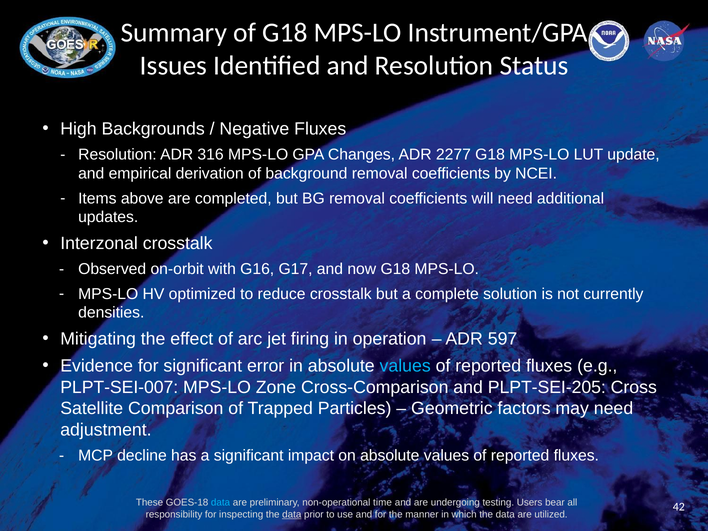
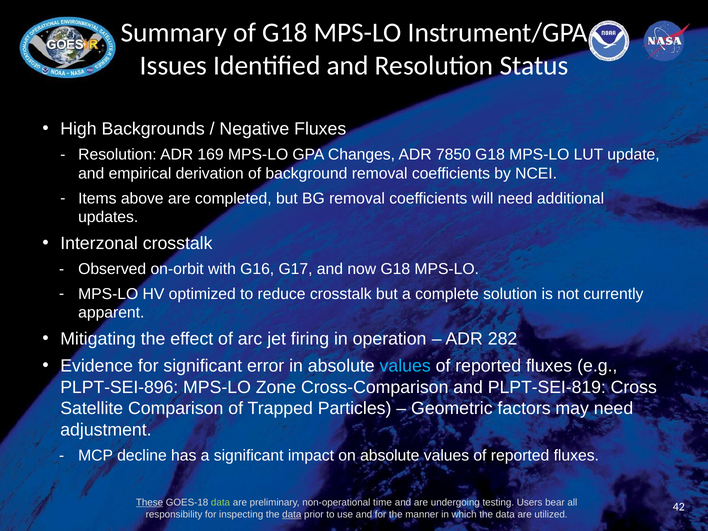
316: 316 -> 169
2277: 2277 -> 7850
densities: densities -> apparent
597: 597 -> 282
PLPT-SEI-007: PLPT-SEI-007 -> PLPT-SEI-896
PLPT-SEI-205: PLPT-SEI-205 -> PLPT-SEI-819
These underline: none -> present
data at (221, 503) colour: light blue -> light green
